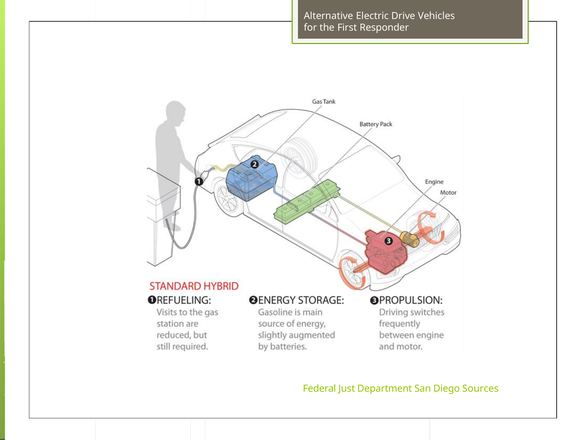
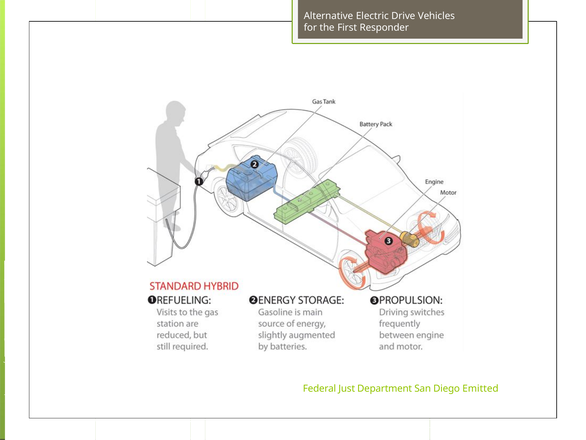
Sources: Sources -> Emitted
